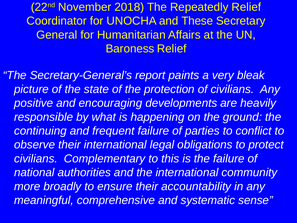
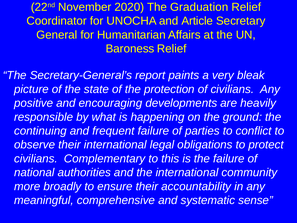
2018: 2018 -> 2020
Repeatedly: Repeatedly -> Graduation
These: These -> Article
